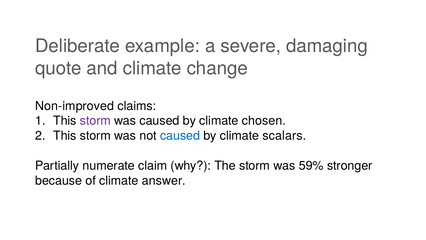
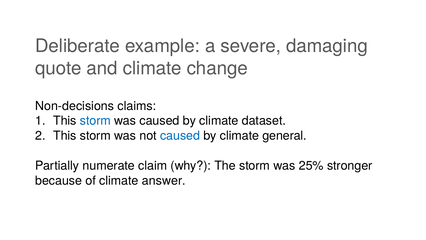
Non-improved: Non-improved -> Non-decisions
storm at (95, 121) colour: purple -> blue
chosen: chosen -> dataset
scalars: scalars -> general
59%: 59% -> 25%
